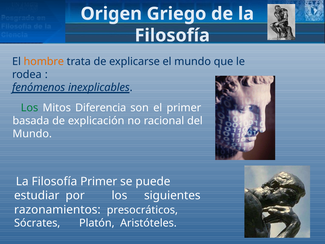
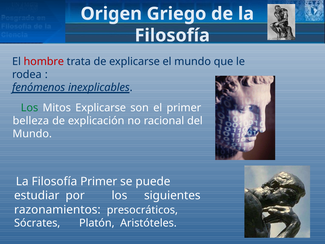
hombre colour: orange -> red
Mitos Diferencia: Diferencia -> Explicarse
basada: basada -> belleza
